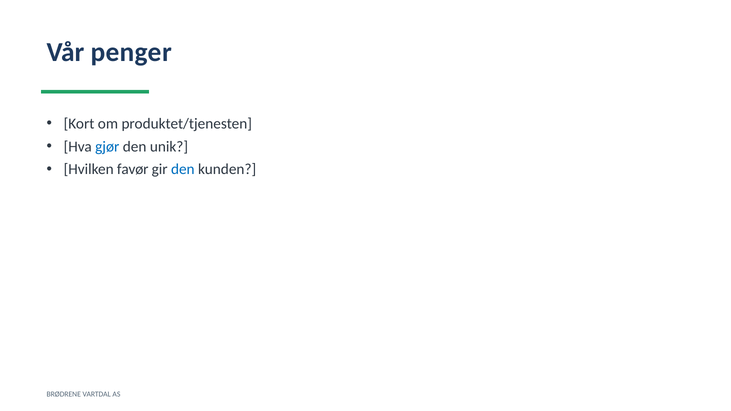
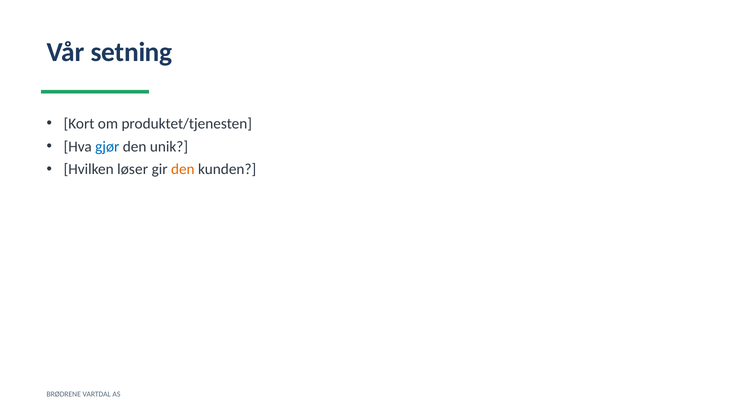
penger: penger -> setning
favør: favør -> løser
den at (183, 170) colour: blue -> orange
